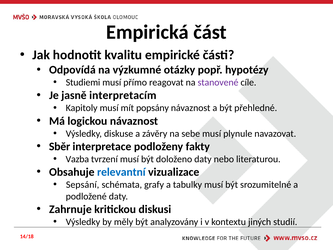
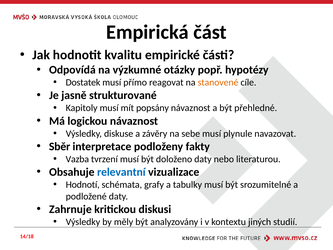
Studiemi: Studiemi -> Dostatek
stanovené colour: purple -> orange
interpretacím: interpretacím -> strukturované
Sepsání: Sepsání -> Hodnotí
